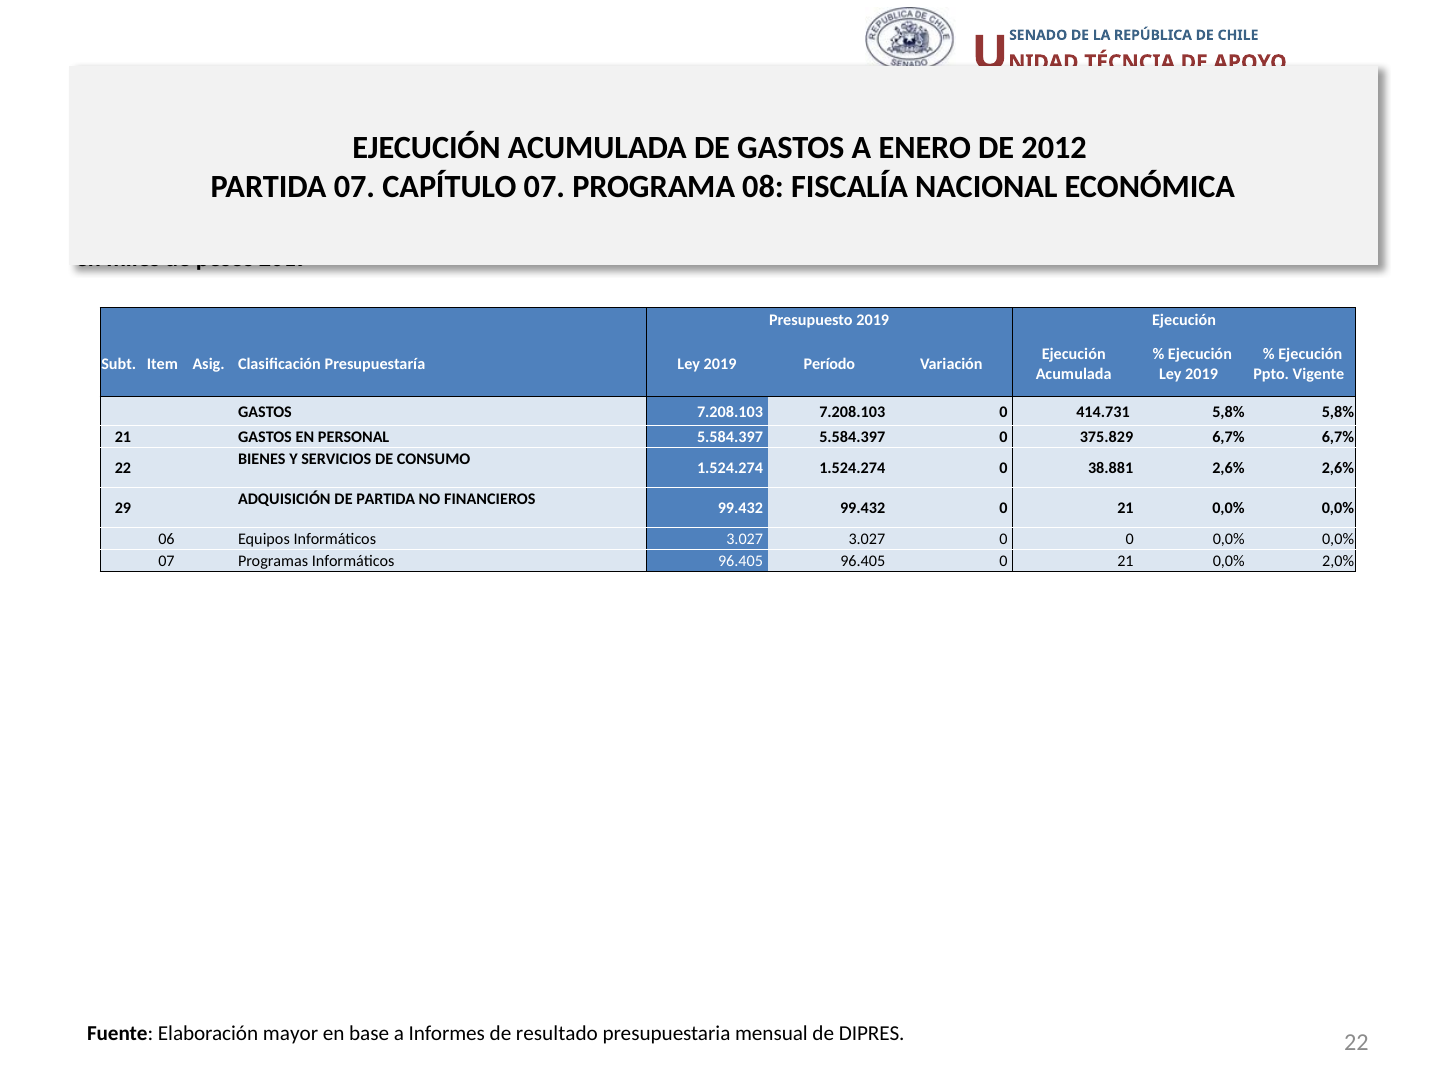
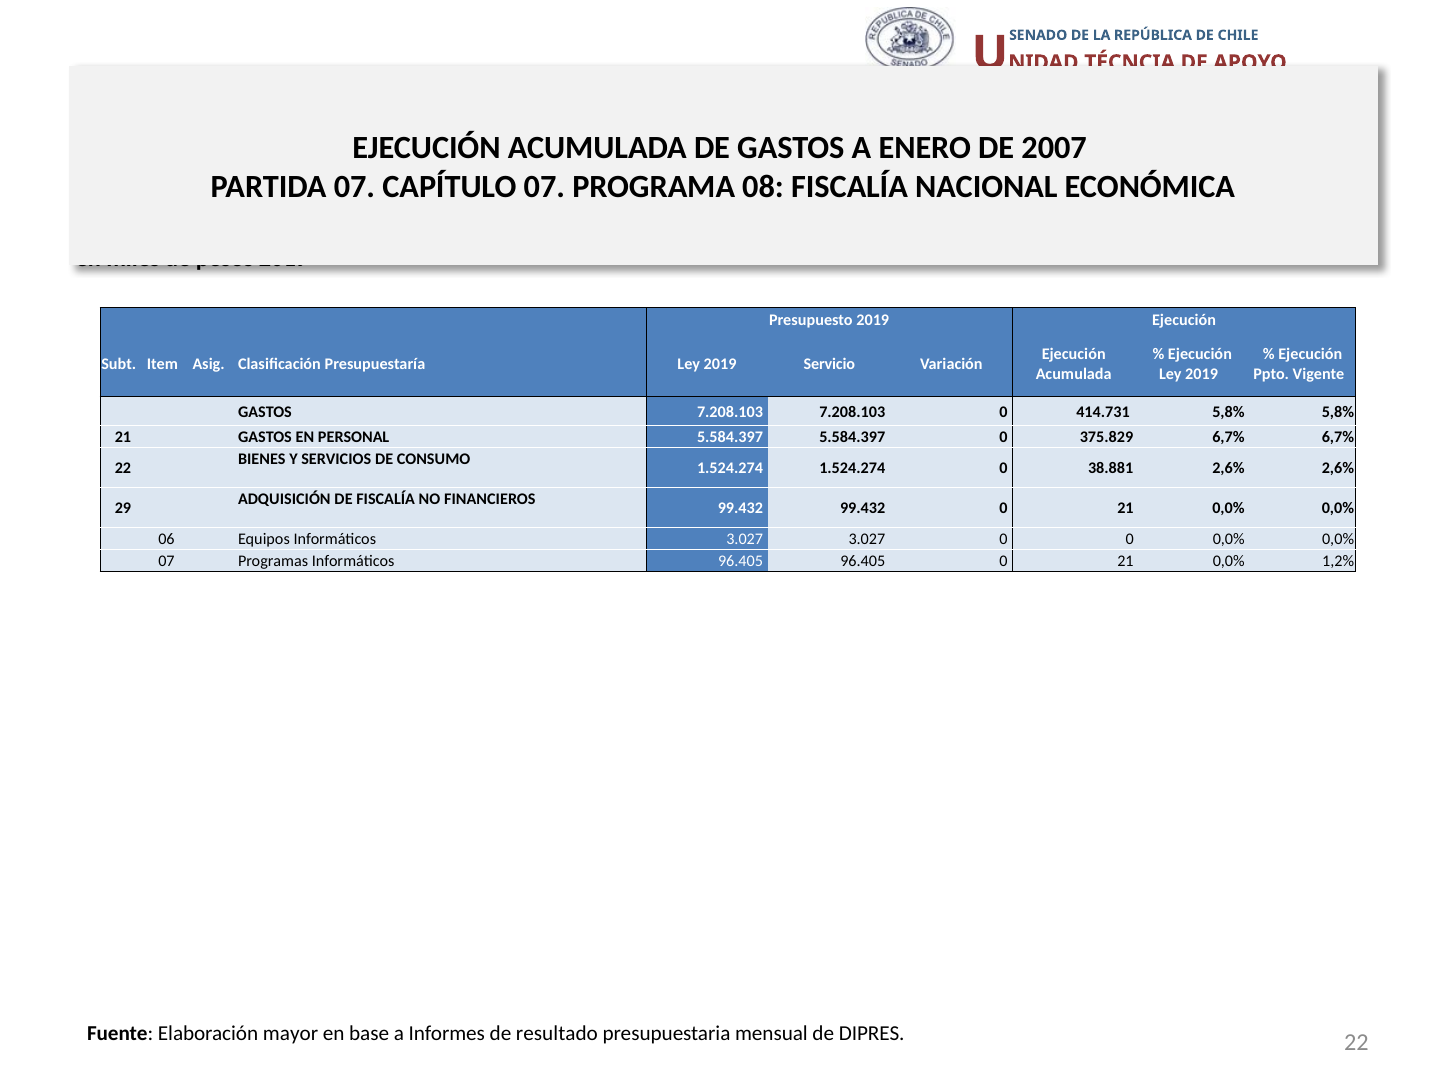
2012: 2012 -> 2007
Período: Período -> Servicio
DE PARTIDA: PARTIDA -> FISCALÍA
2,0%: 2,0% -> 1,2%
